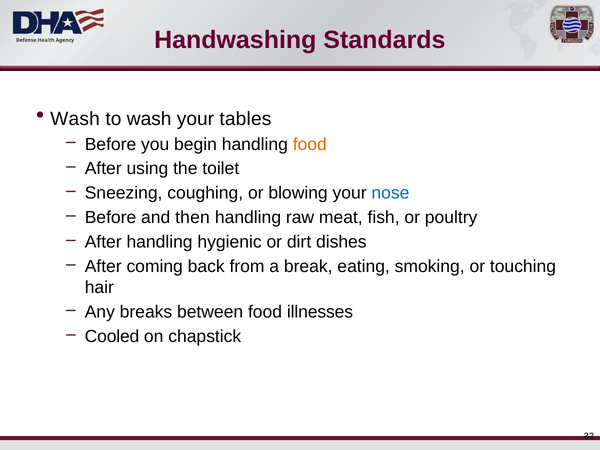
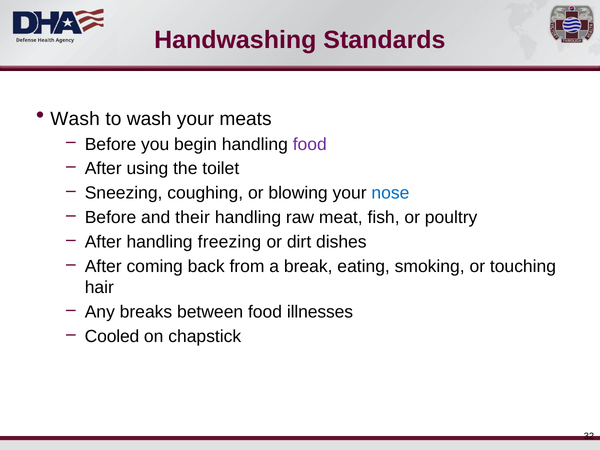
tables: tables -> meats
food at (310, 144) colour: orange -> purple
then: then -> their
hygienic: hygienic -> freezing
